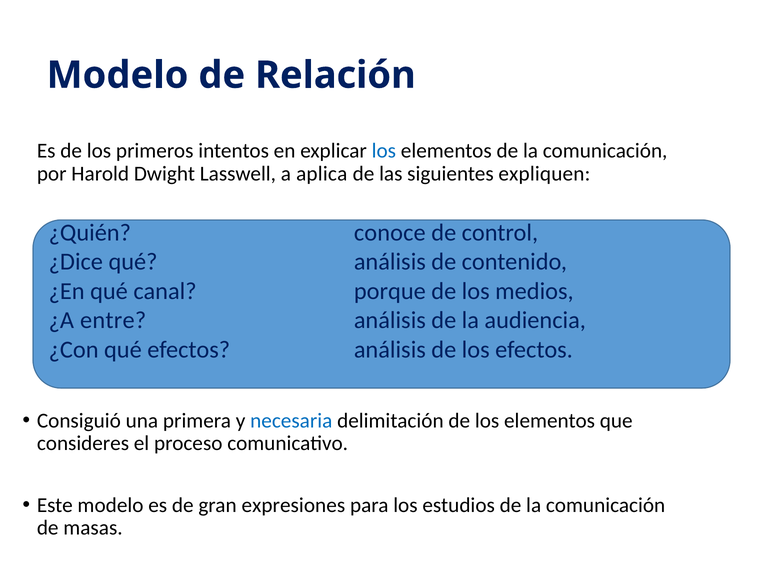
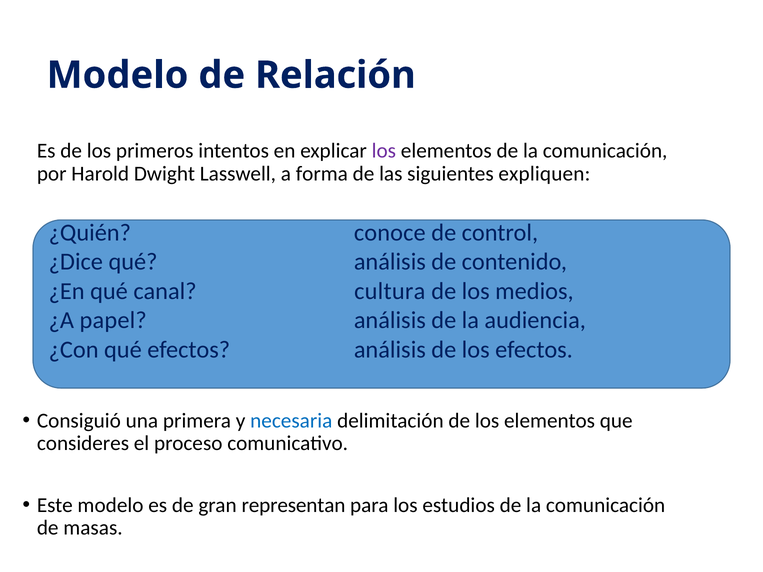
los at (384, 151) colour: blue -> purple
aplica: aplica -> forma
porque: porque -> cultura
entre: entre -> papel
expresiones: expresiones -> representan
